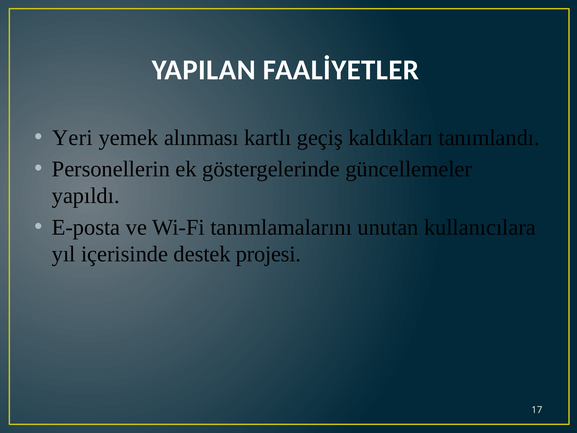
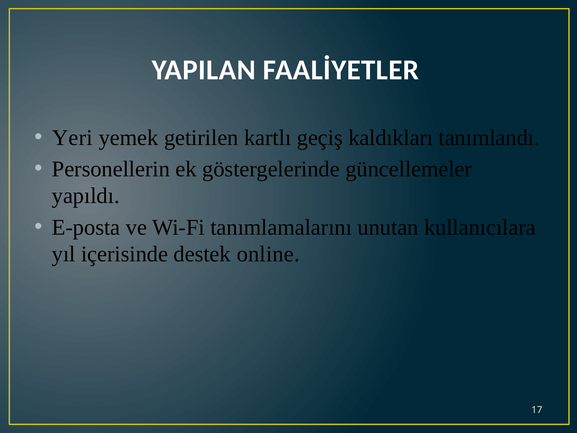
alınması: alınması -> getirilen
projesi: projesi -> online
